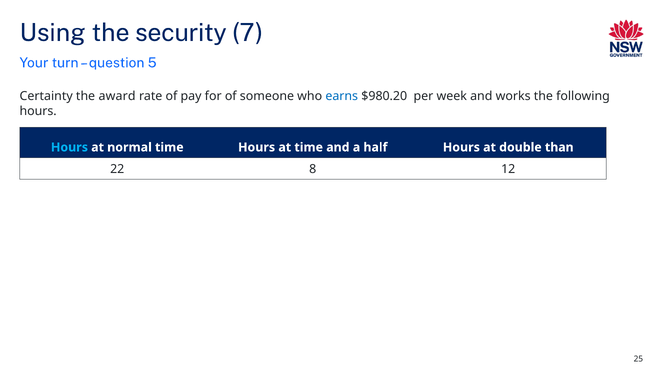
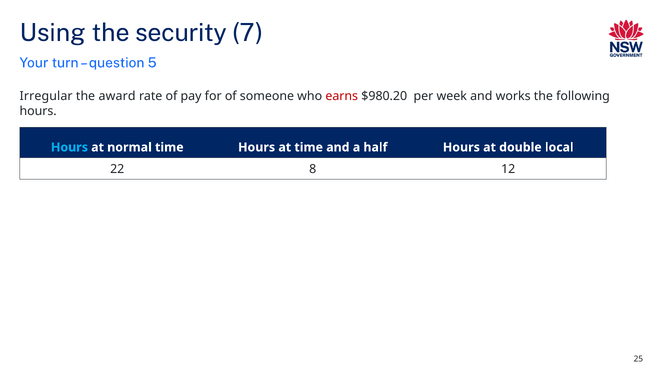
Certainty: Certainty -> Irregular
earns colour: blue -> red
than: than -> local
